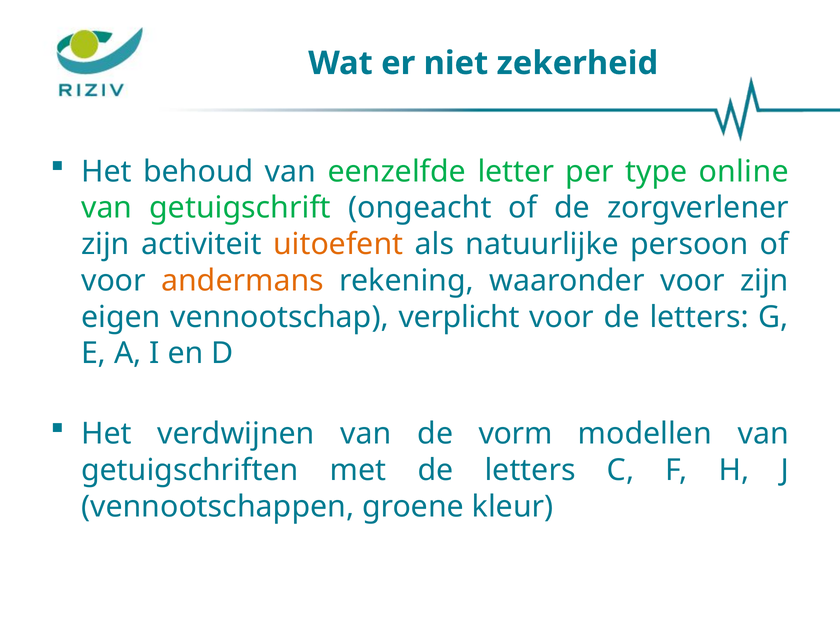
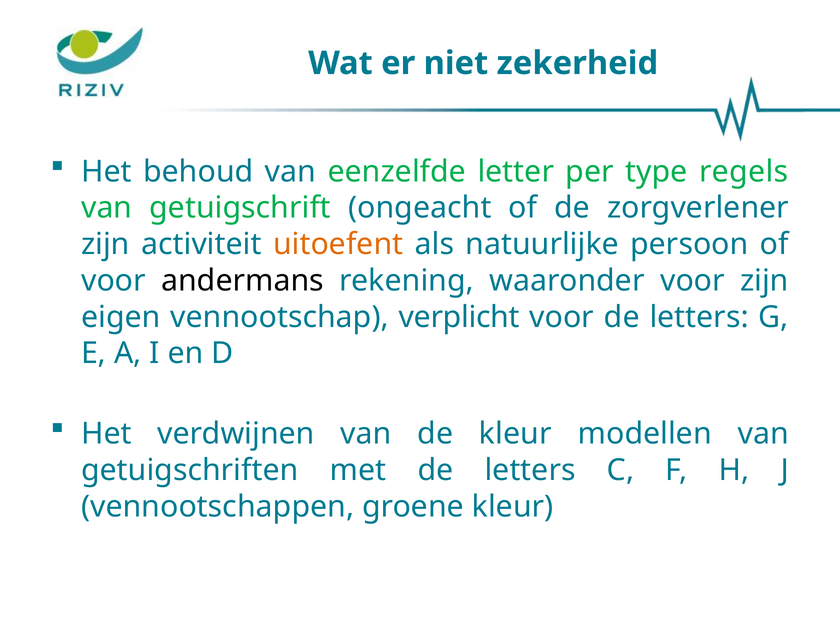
online: online -> regels
andermans colour: orange -> black
de vorm: vorm -> kleur
